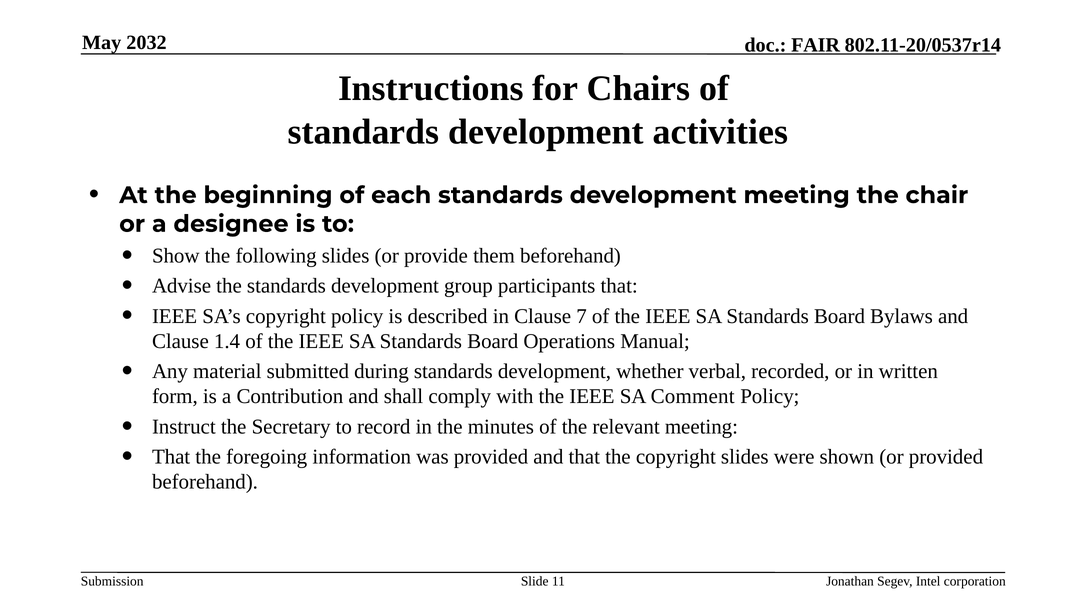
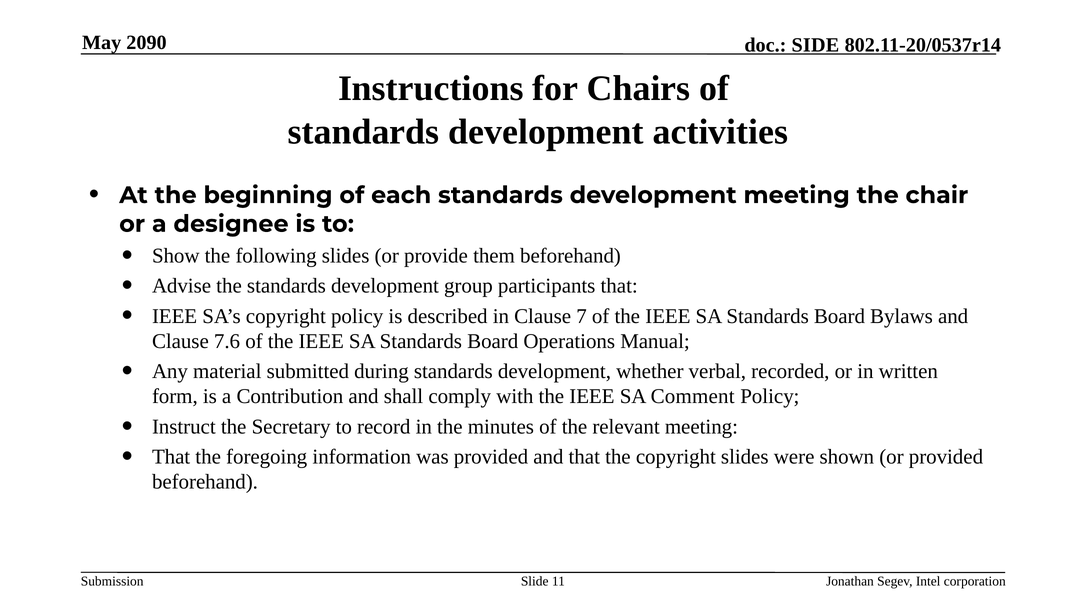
2032: 2032 -> 2090
FAIR: FAIR -> SIDE
1.4: 1.4 -> 7.6
